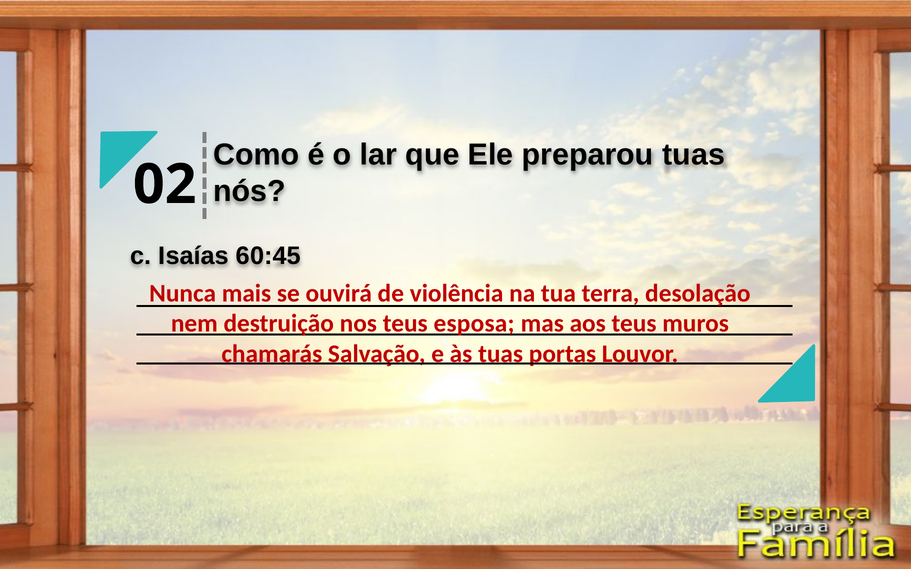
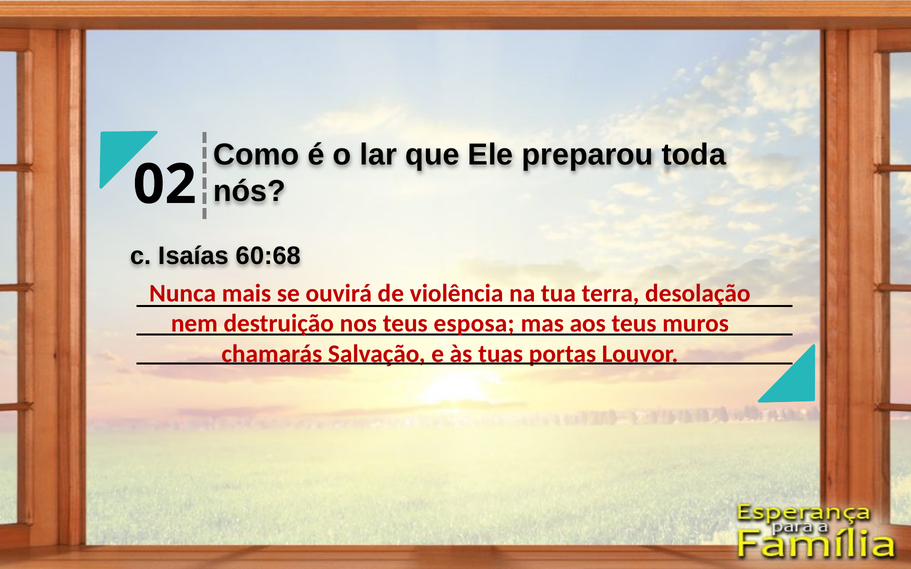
preparou tuas: tuas -> toda
60:45: 60:45 -> 60:68
